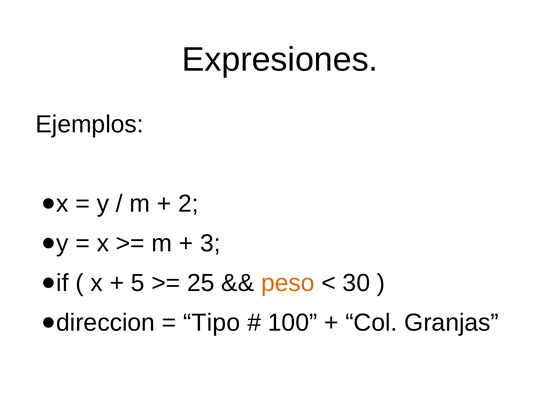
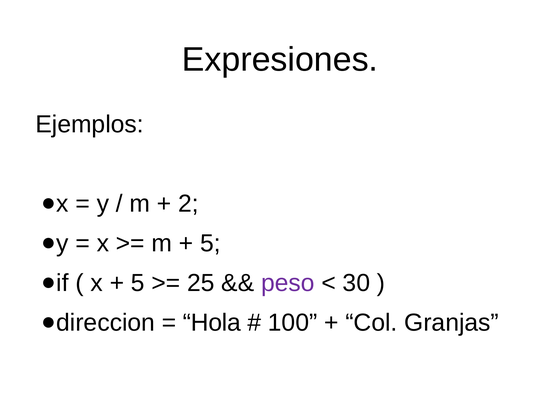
3 at (210, 243): 3 -> 5
peso colour: orange -> purple
Tipo: Tipo -> Hola
